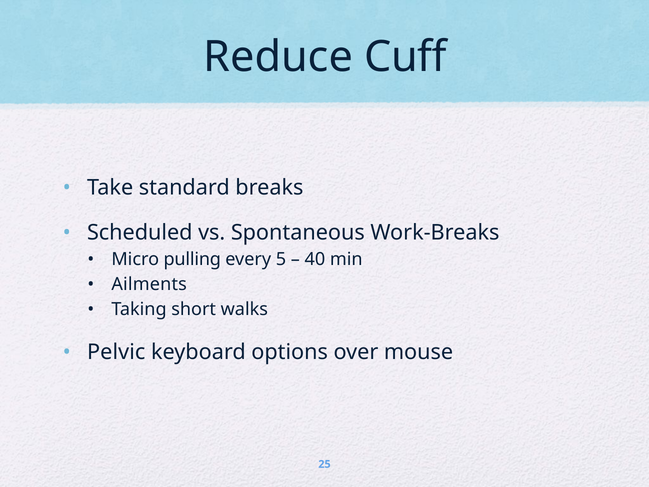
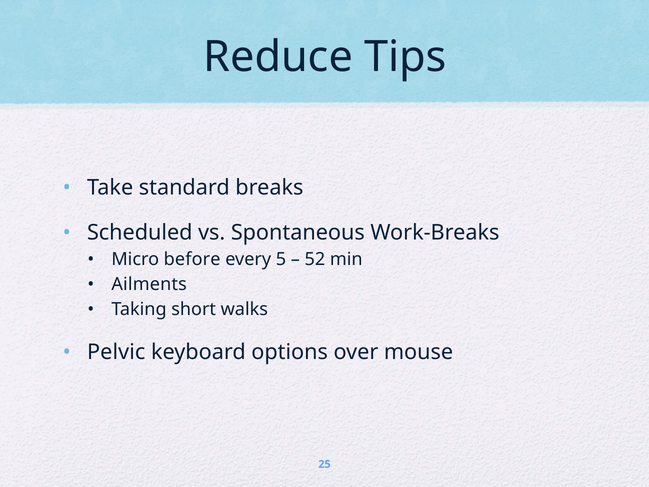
Cuff: Cuff -> Tips
pulling: pulling -> before
40: 40 -> 52
